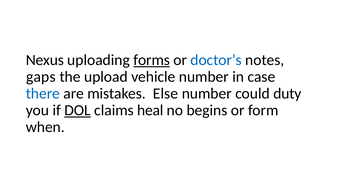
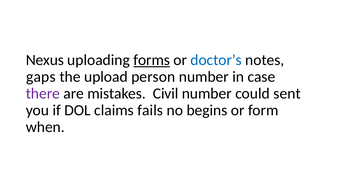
vehicle: vehicle -> person
there colour: blue -> purple
Else: Else -> Civil
duty: duty -> sent
DOL underline: present -> none
heal: heal -> fails
